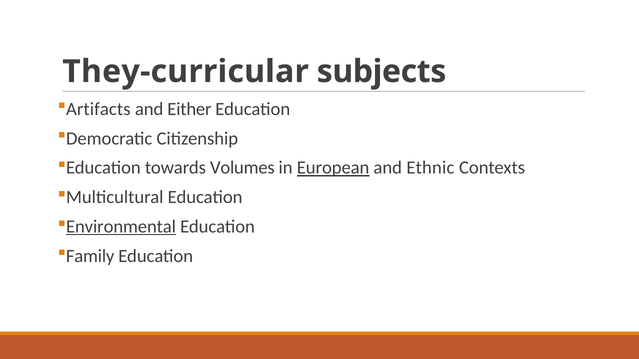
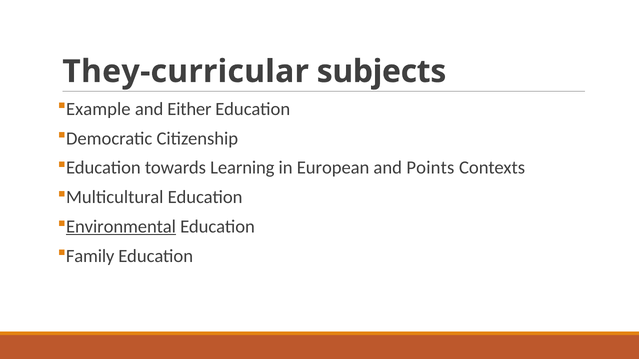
Artifacts: Artifacts -> Example
Volumes: Volumes -> Learning
European underline: present -> none
Ethnic: Ethnic -> Points
